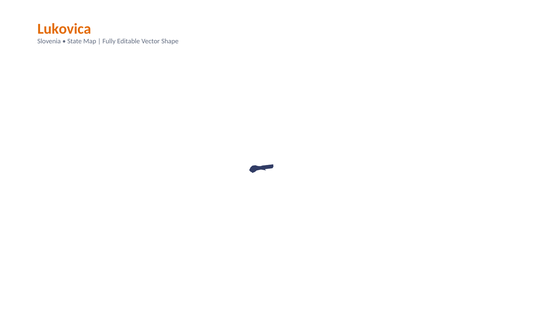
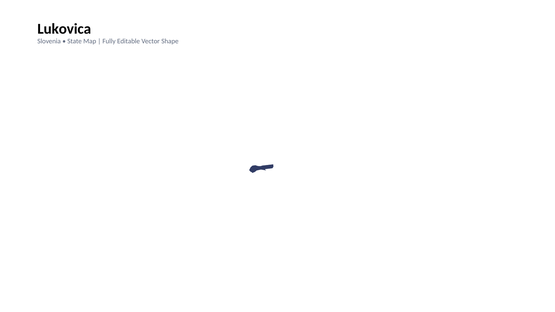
Lukovica colour: orange -> black
